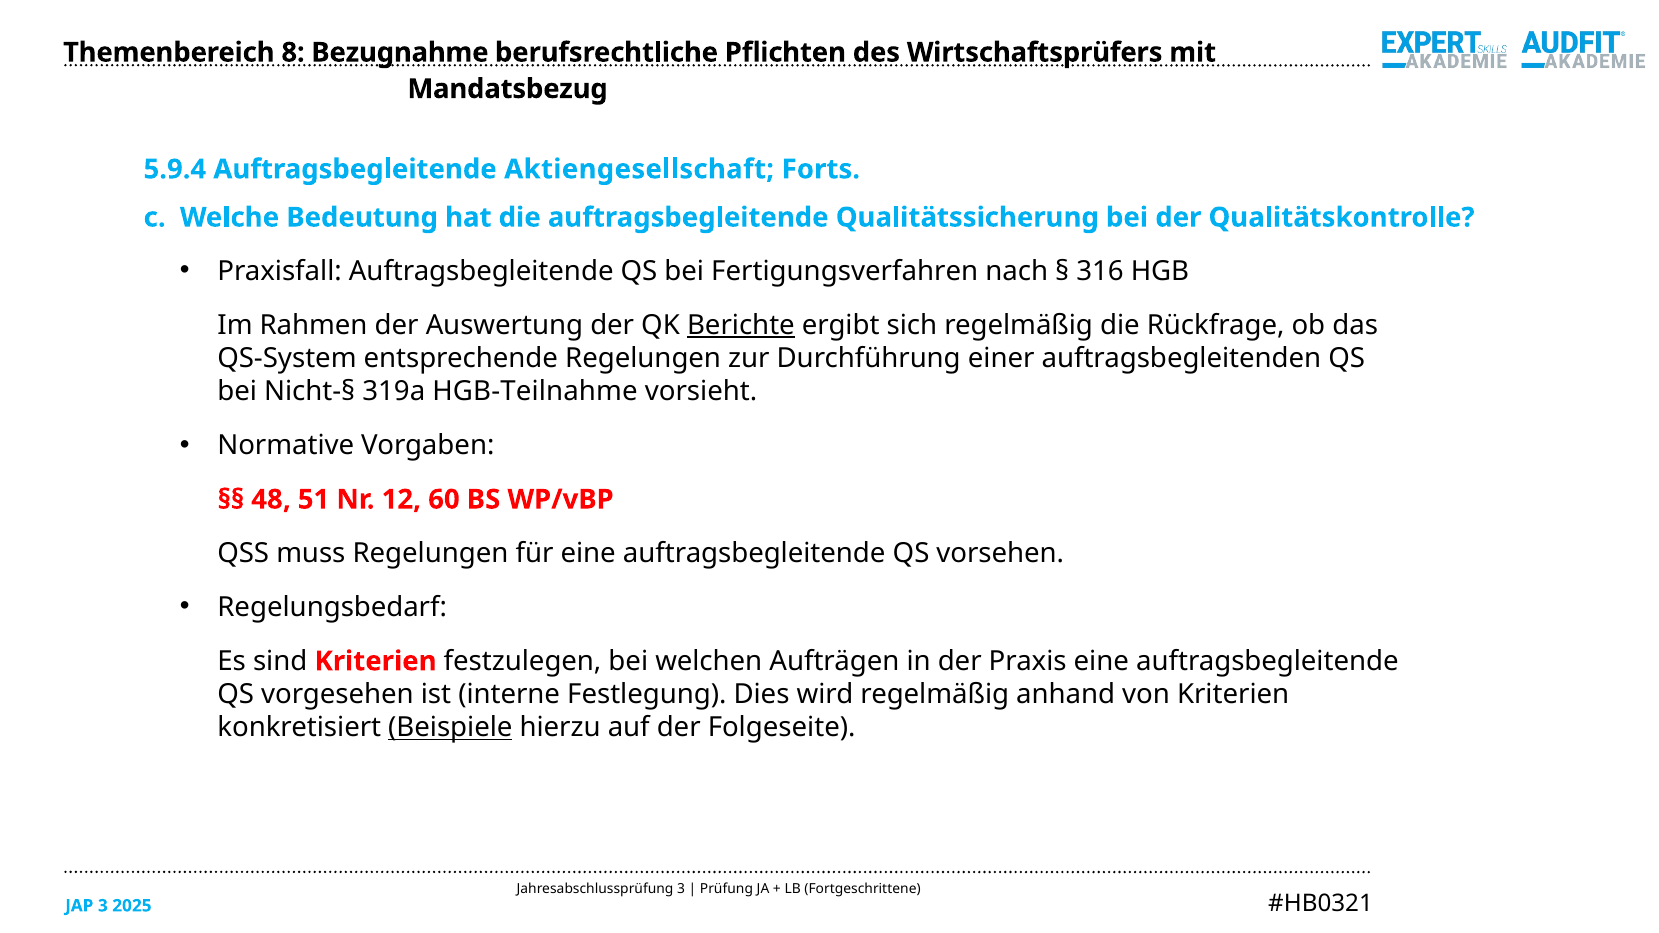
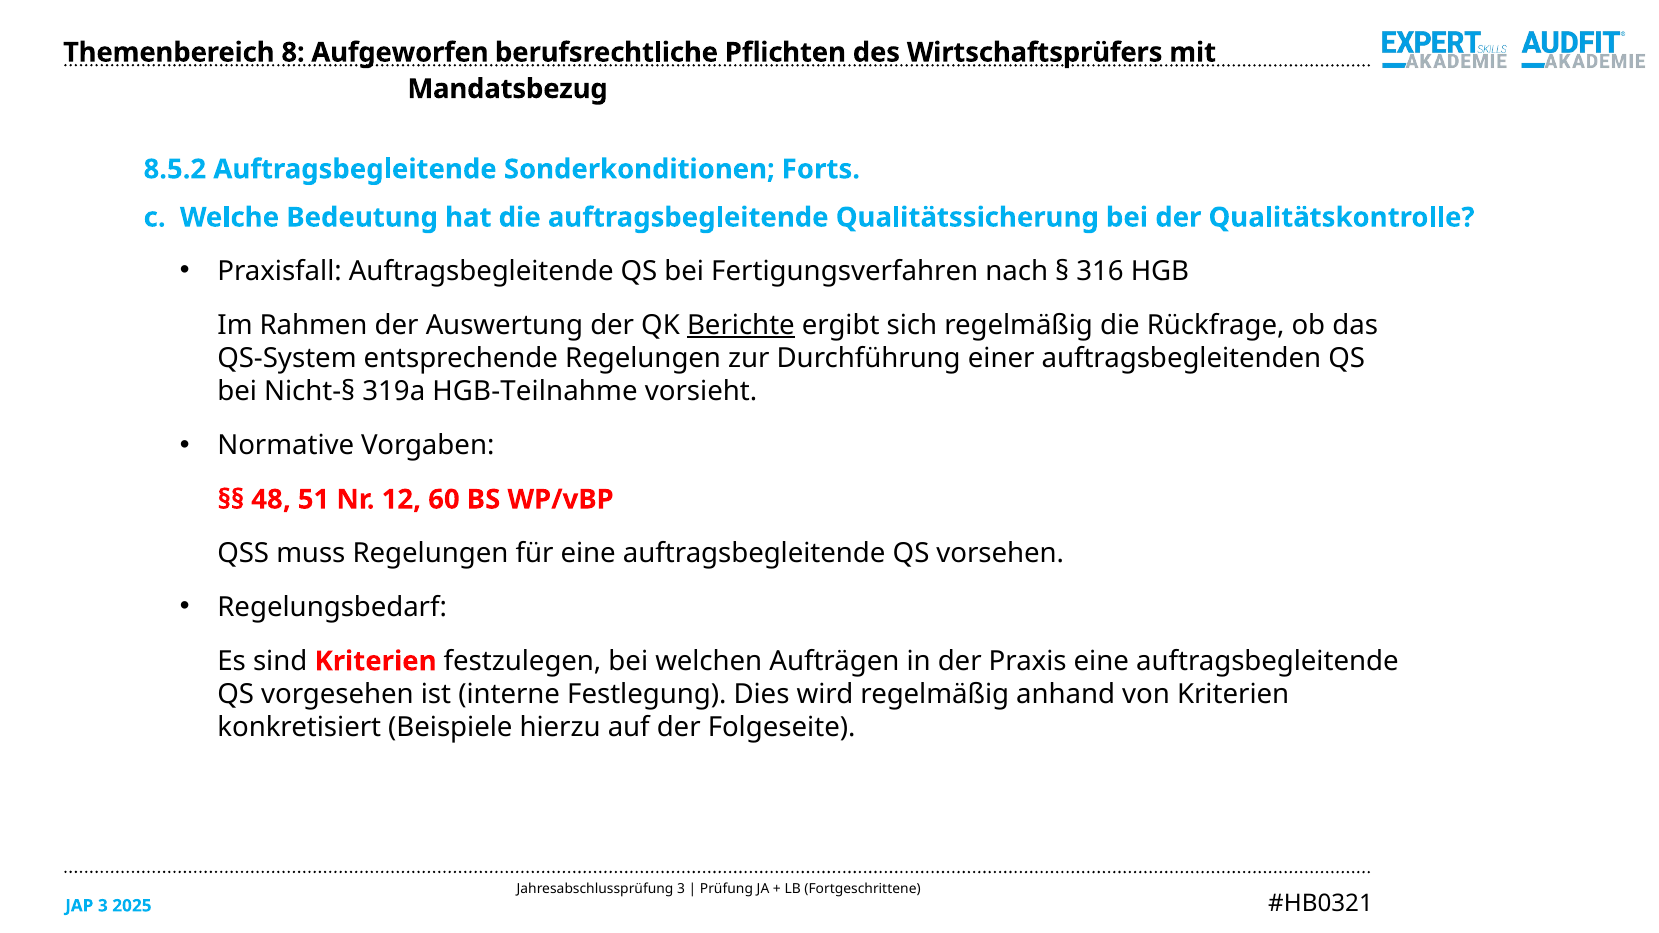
Bezugnahme: Bezugnahme -> Aufgeworfen
5.9.4: 5.9.4 -> 8.5.2
Aktiengesellschaft: Aktiengesellschaft -> Sonderkonditionen
Beispiele underline: present -> none
